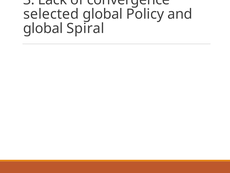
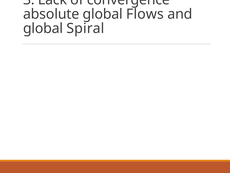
selected: selected -> absolute
Policy: Policy -> Flows
